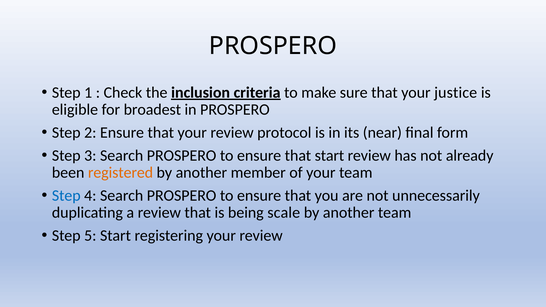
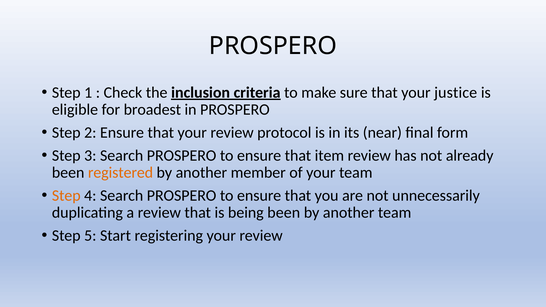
that start: start -> item
Step at (66, 196) colour: blue -> orange
being scale: scale -> been
